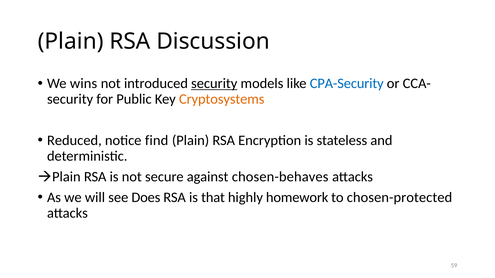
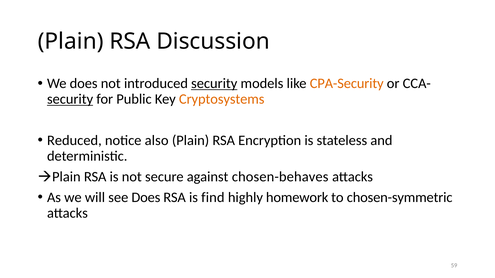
We wins: wins -> does
CPA-Security colour: blue -> orange
security at (70, 99) underline: none -> present
find: find -> also
that: that -> find
chosen-protected: chosen-protected -> chosen-symmetric
